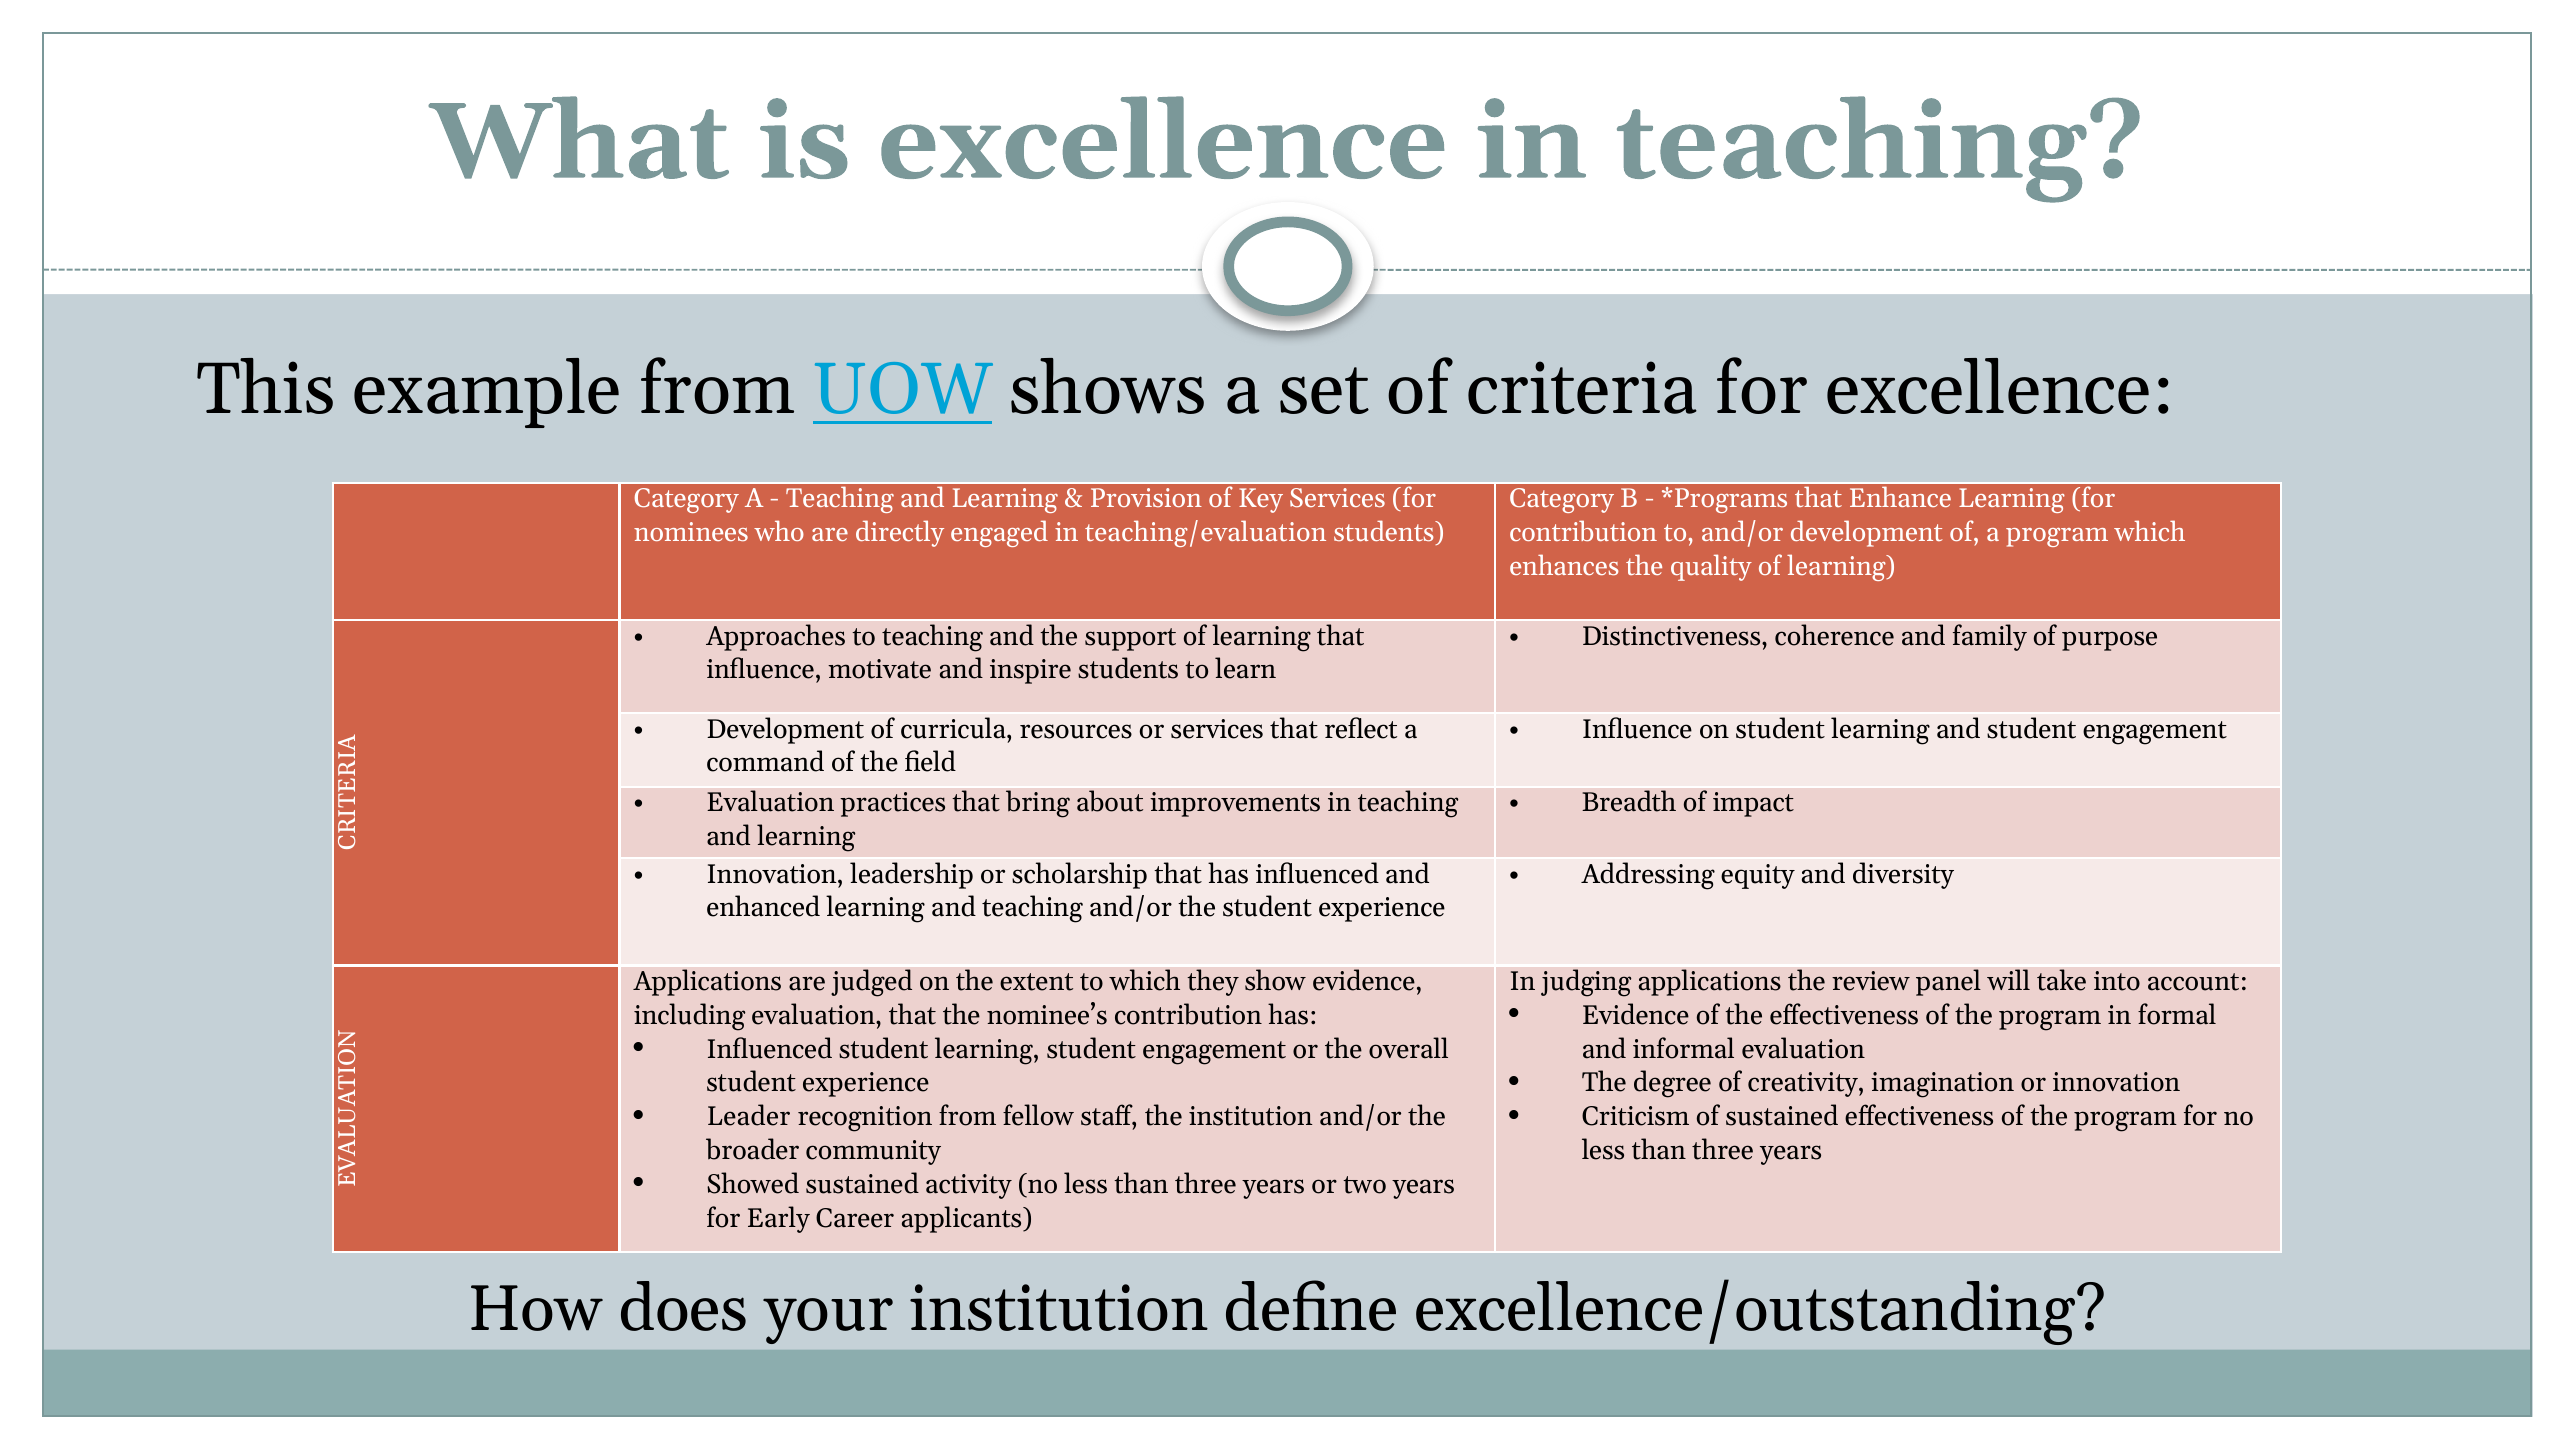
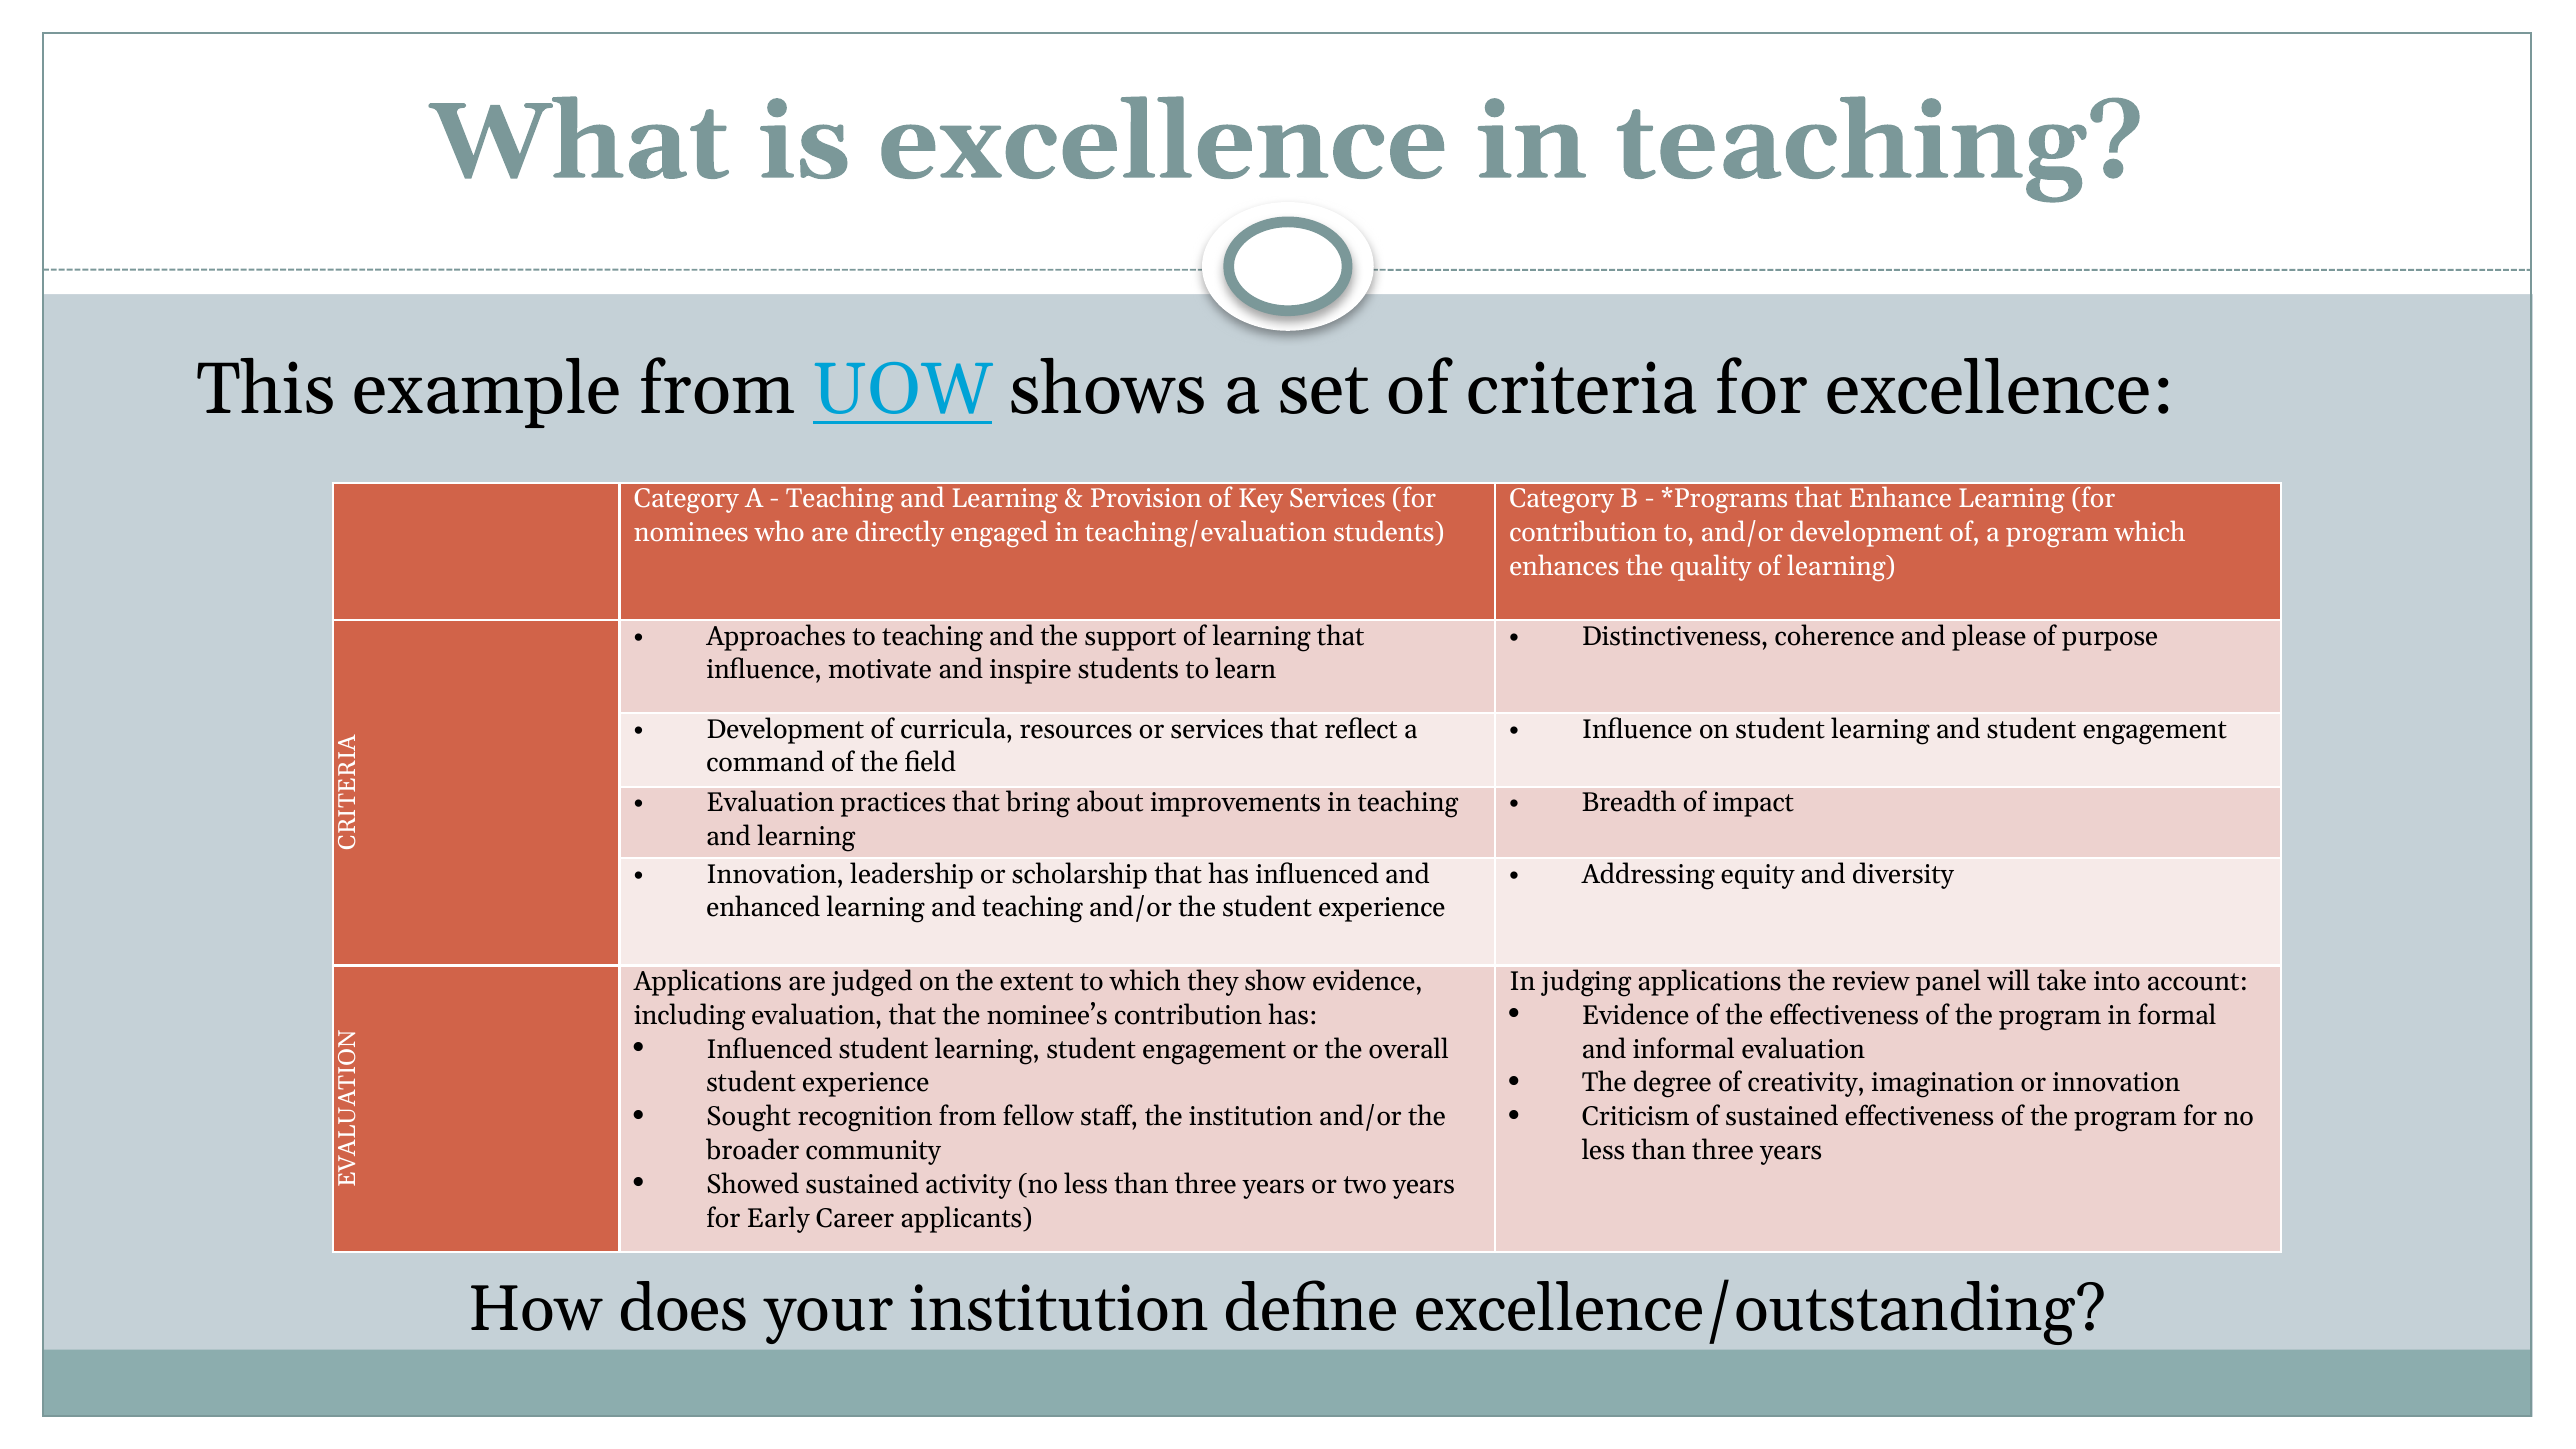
family: family -> please
Leader: Leader -> Sought
